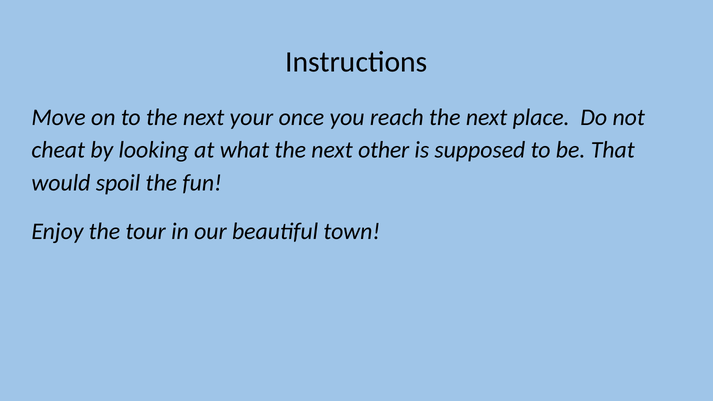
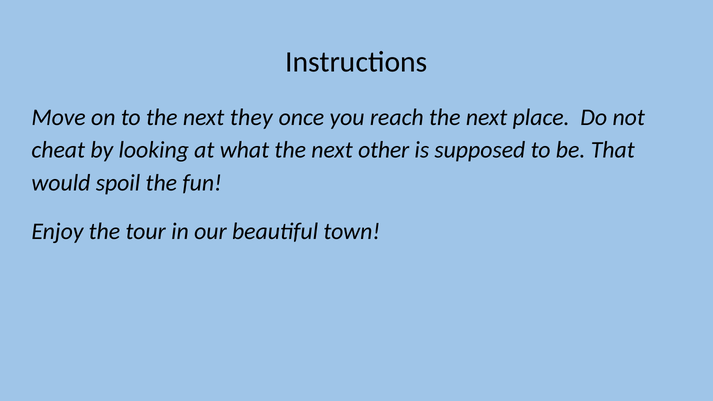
your: your -> they
